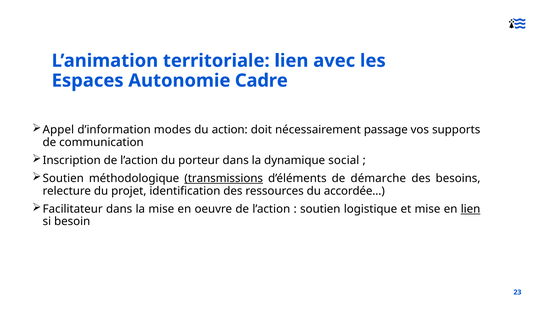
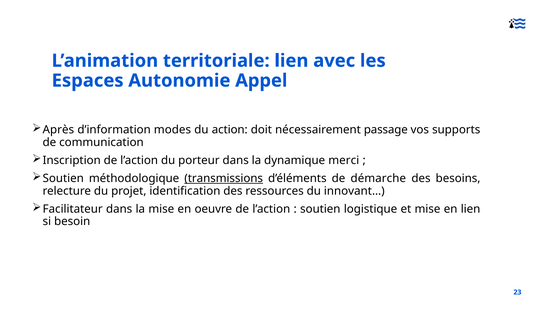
Cadre: Cadre -> Appel
Appel: Appel -> Après
social: social -> merci
accordée…: accordée… -> innovant…
lien at (471, 209) underline: present -> none
